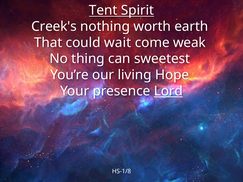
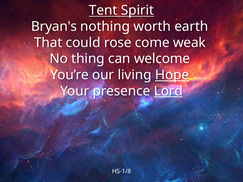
Creek's: Creek's -> Bryan's
wait: wait -> rose
sweetest: sweetest -> welcome
Hope underline: none -> present
